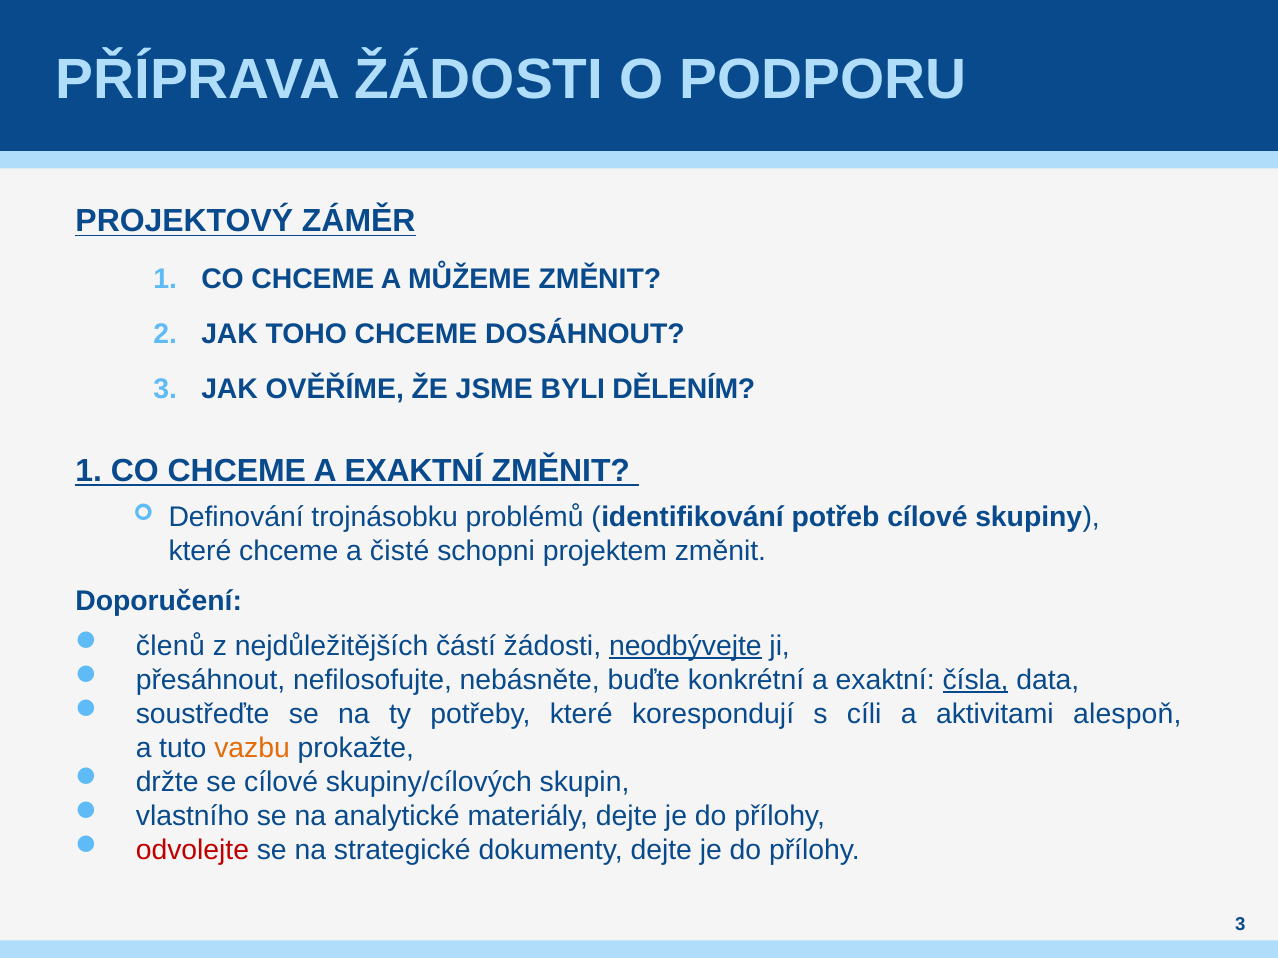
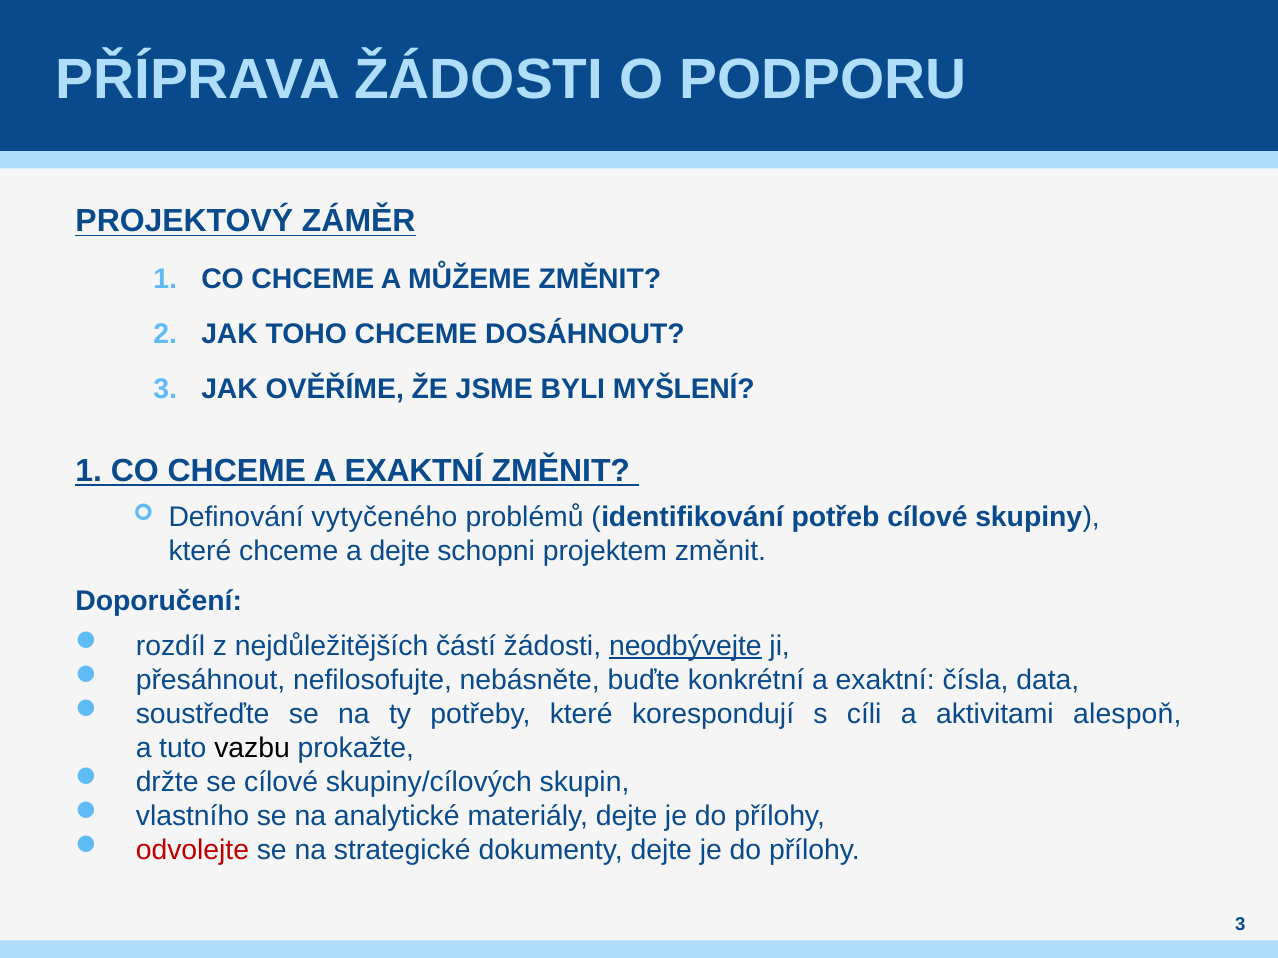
DĚLENÍM: DĚLENÍM -> MYŠLENÍ
trojnásobku: trojnásobku -> vytyčeného
a čisté: čisté -> dejte
členů: členů -> rozdíl
čísla underline: present -> none
vazbu colour: orange -> black
